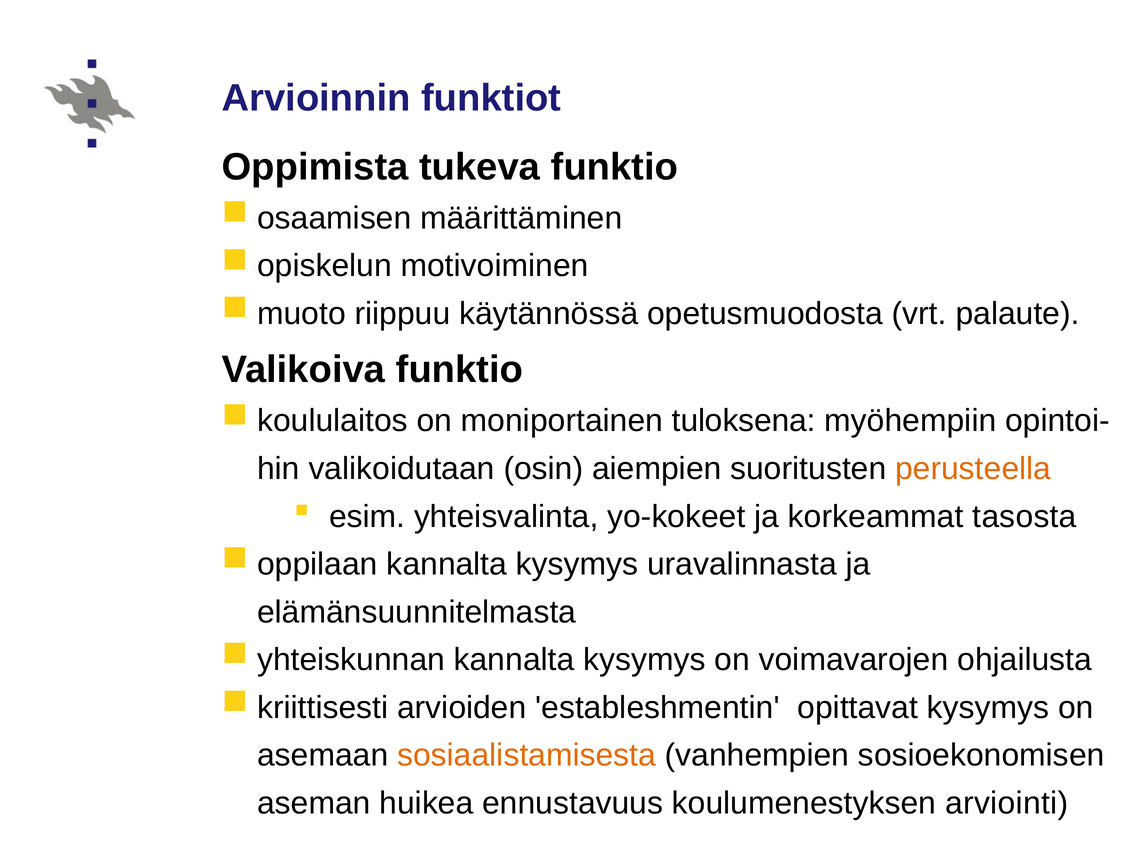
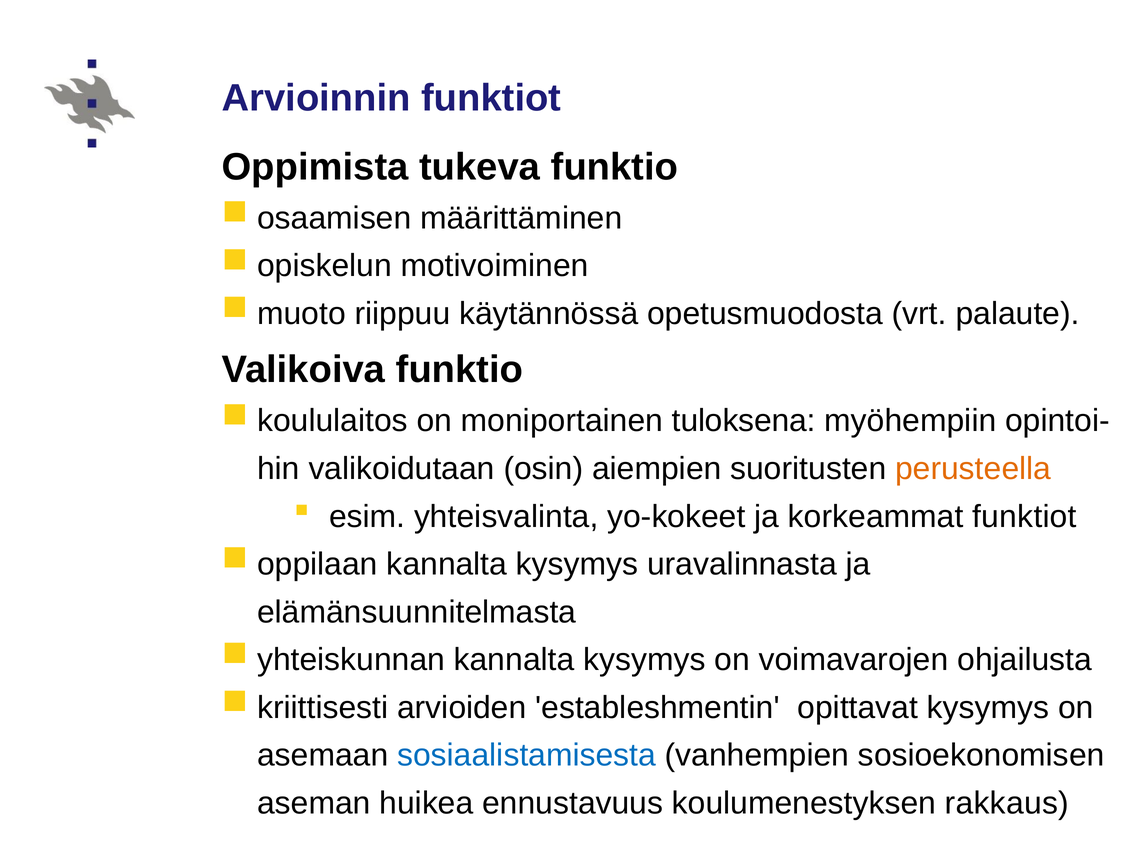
korkeammat tasosta: tasosta -> funktiot
sosiaalistamisesta colour: orange -> blue
arviointi: arviointi -> rakkaus
